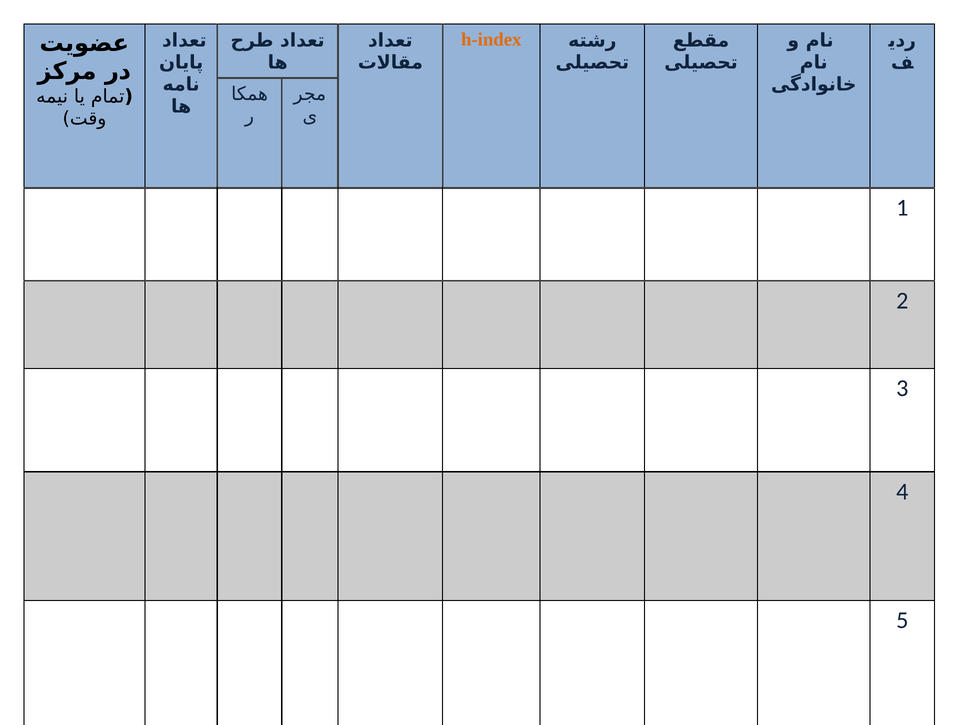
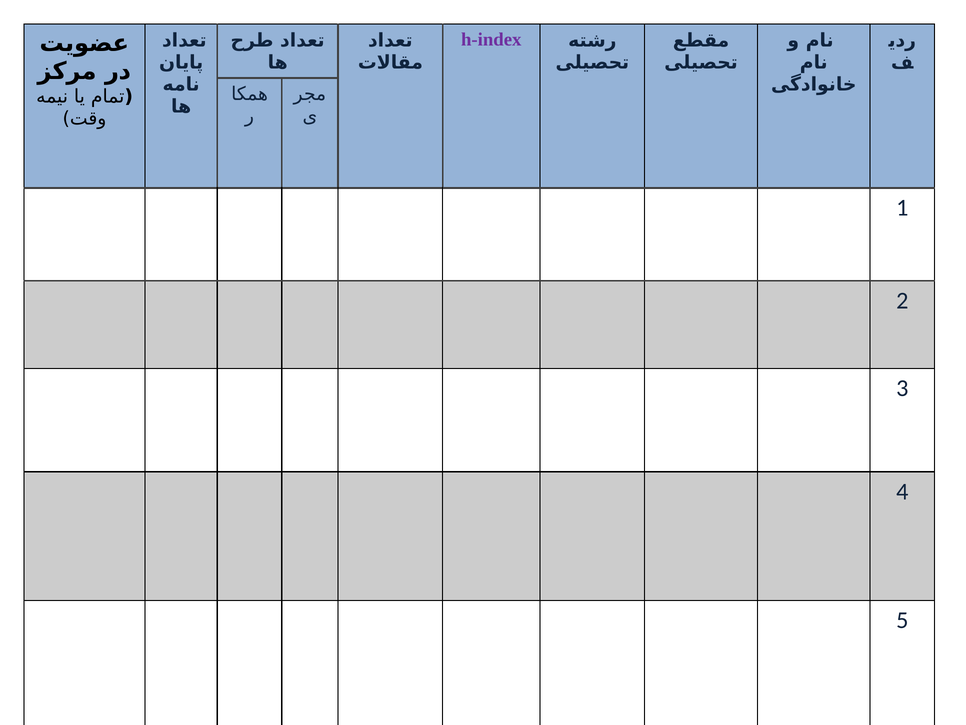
h-index colour: orange -> purple
